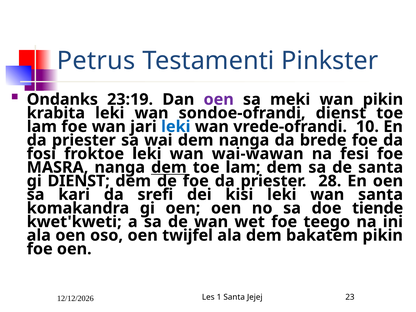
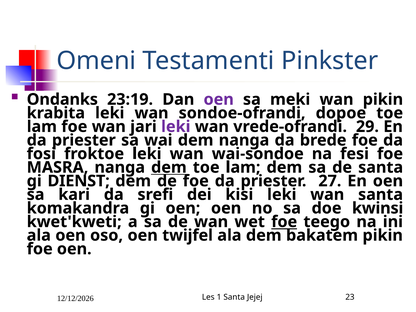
Petrus: Petrus -> Omeni
sondoe-ofrandi dienst: dienst -> dopoe
leki at (176, 127) colour: blue -> purple
10: 10 -> 29
wai-wawan: wai-wawan -> wai-sondoe
28: 28 -> 27
tiende: tiende -> kwinsi
foe at (284, 222) underline: none -> present
